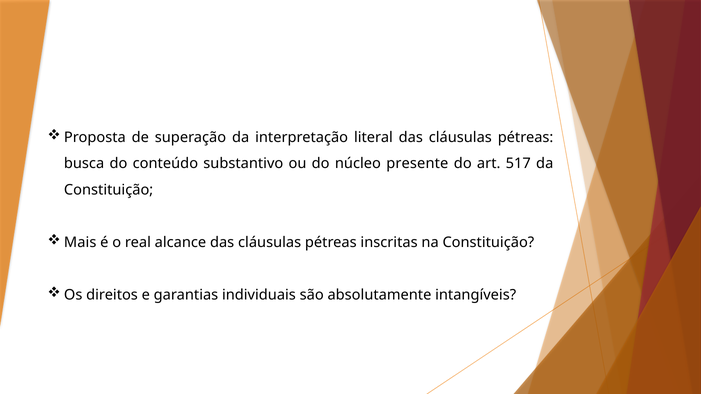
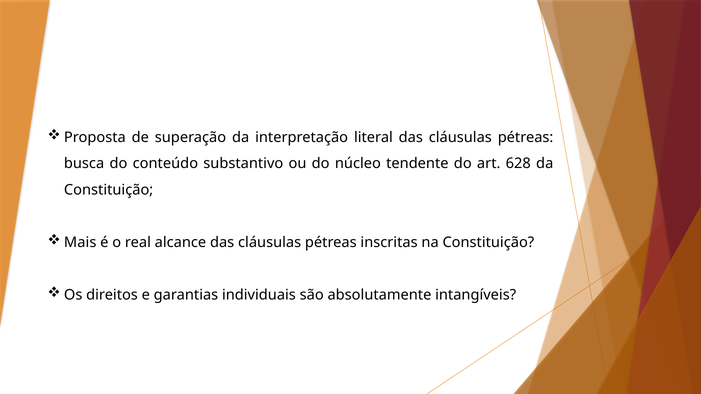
presente: presente -> tendente
517: 517 -> 628
